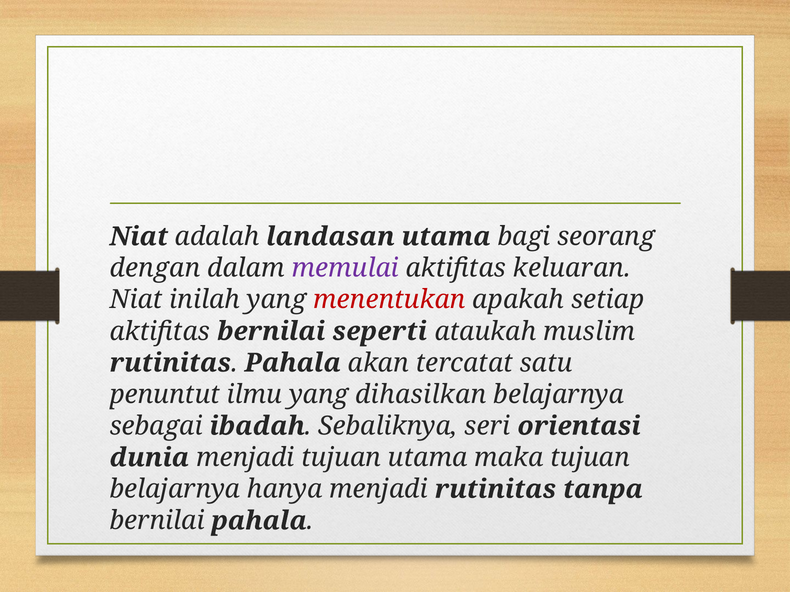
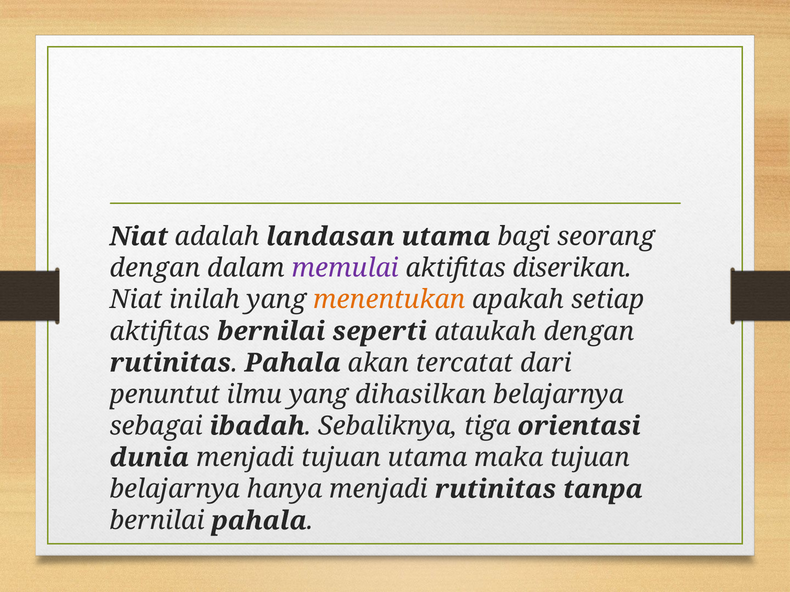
keluaran: keluaran -> diserikan
menentukan colour: red -> orange
ataukah muslim: muslim -> dengan
satu: satu -> dari
seri: seri -> tiga
